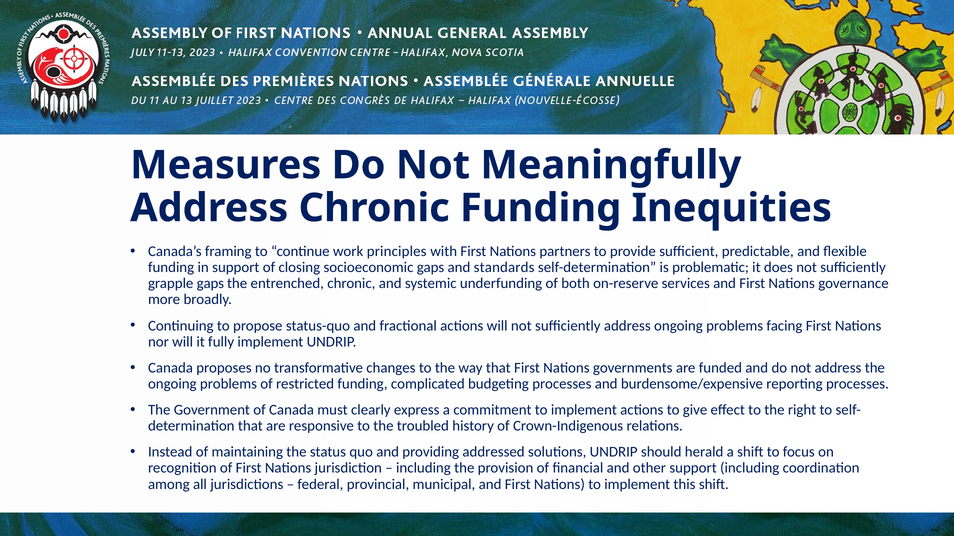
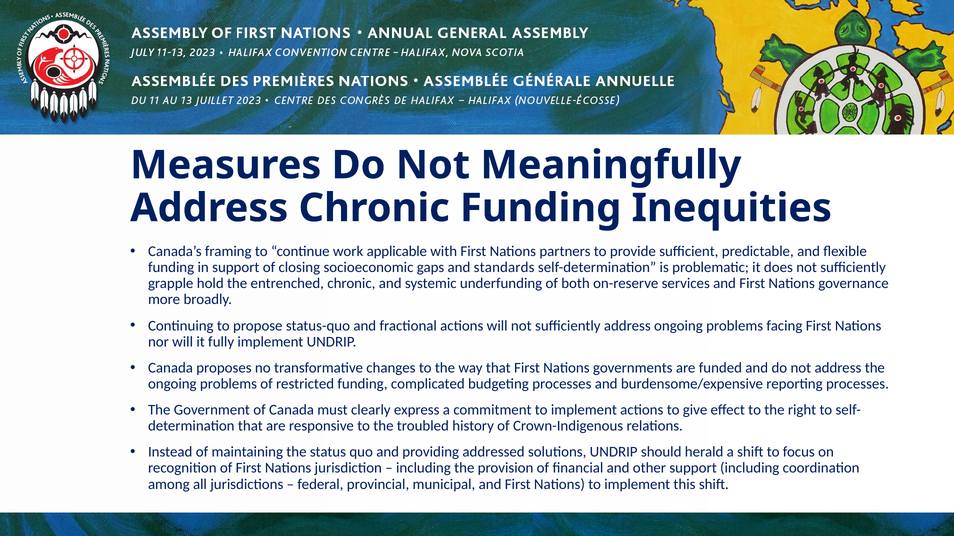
principles: principles -> applicable
grapple gaps: gaps -> hold
